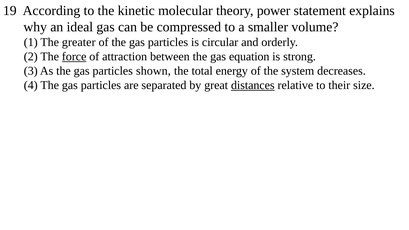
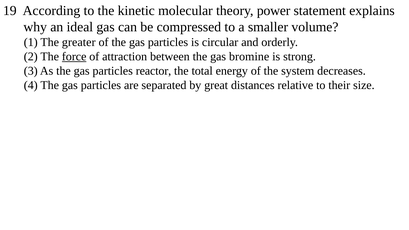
equation: equation -> bromine
shown: shown -> reactor
distances underline: present -> none
